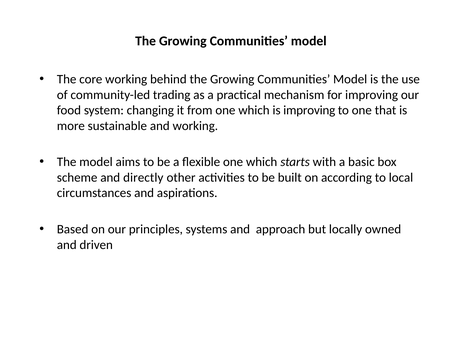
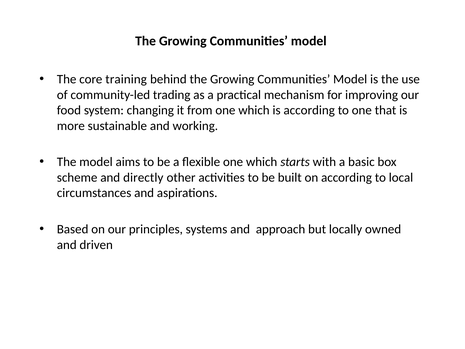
core working: working -> training
is improving: improving -> according
